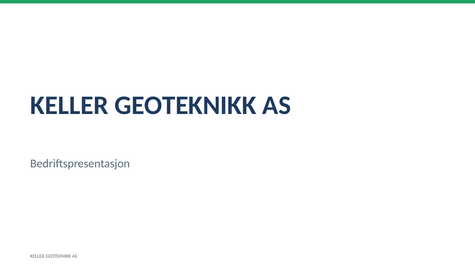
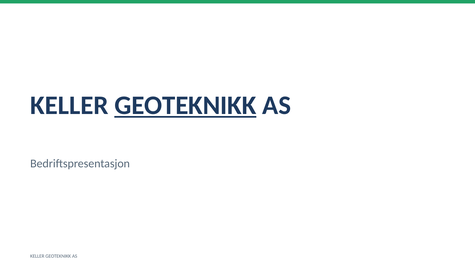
GEOTEKNIKK at (185, 105) underline: none -> present
